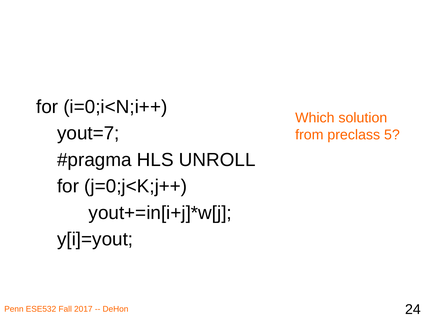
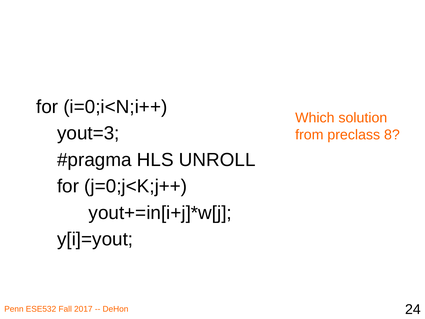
yout=7: yout=7 -> yout=3
5: 5 -> 8
